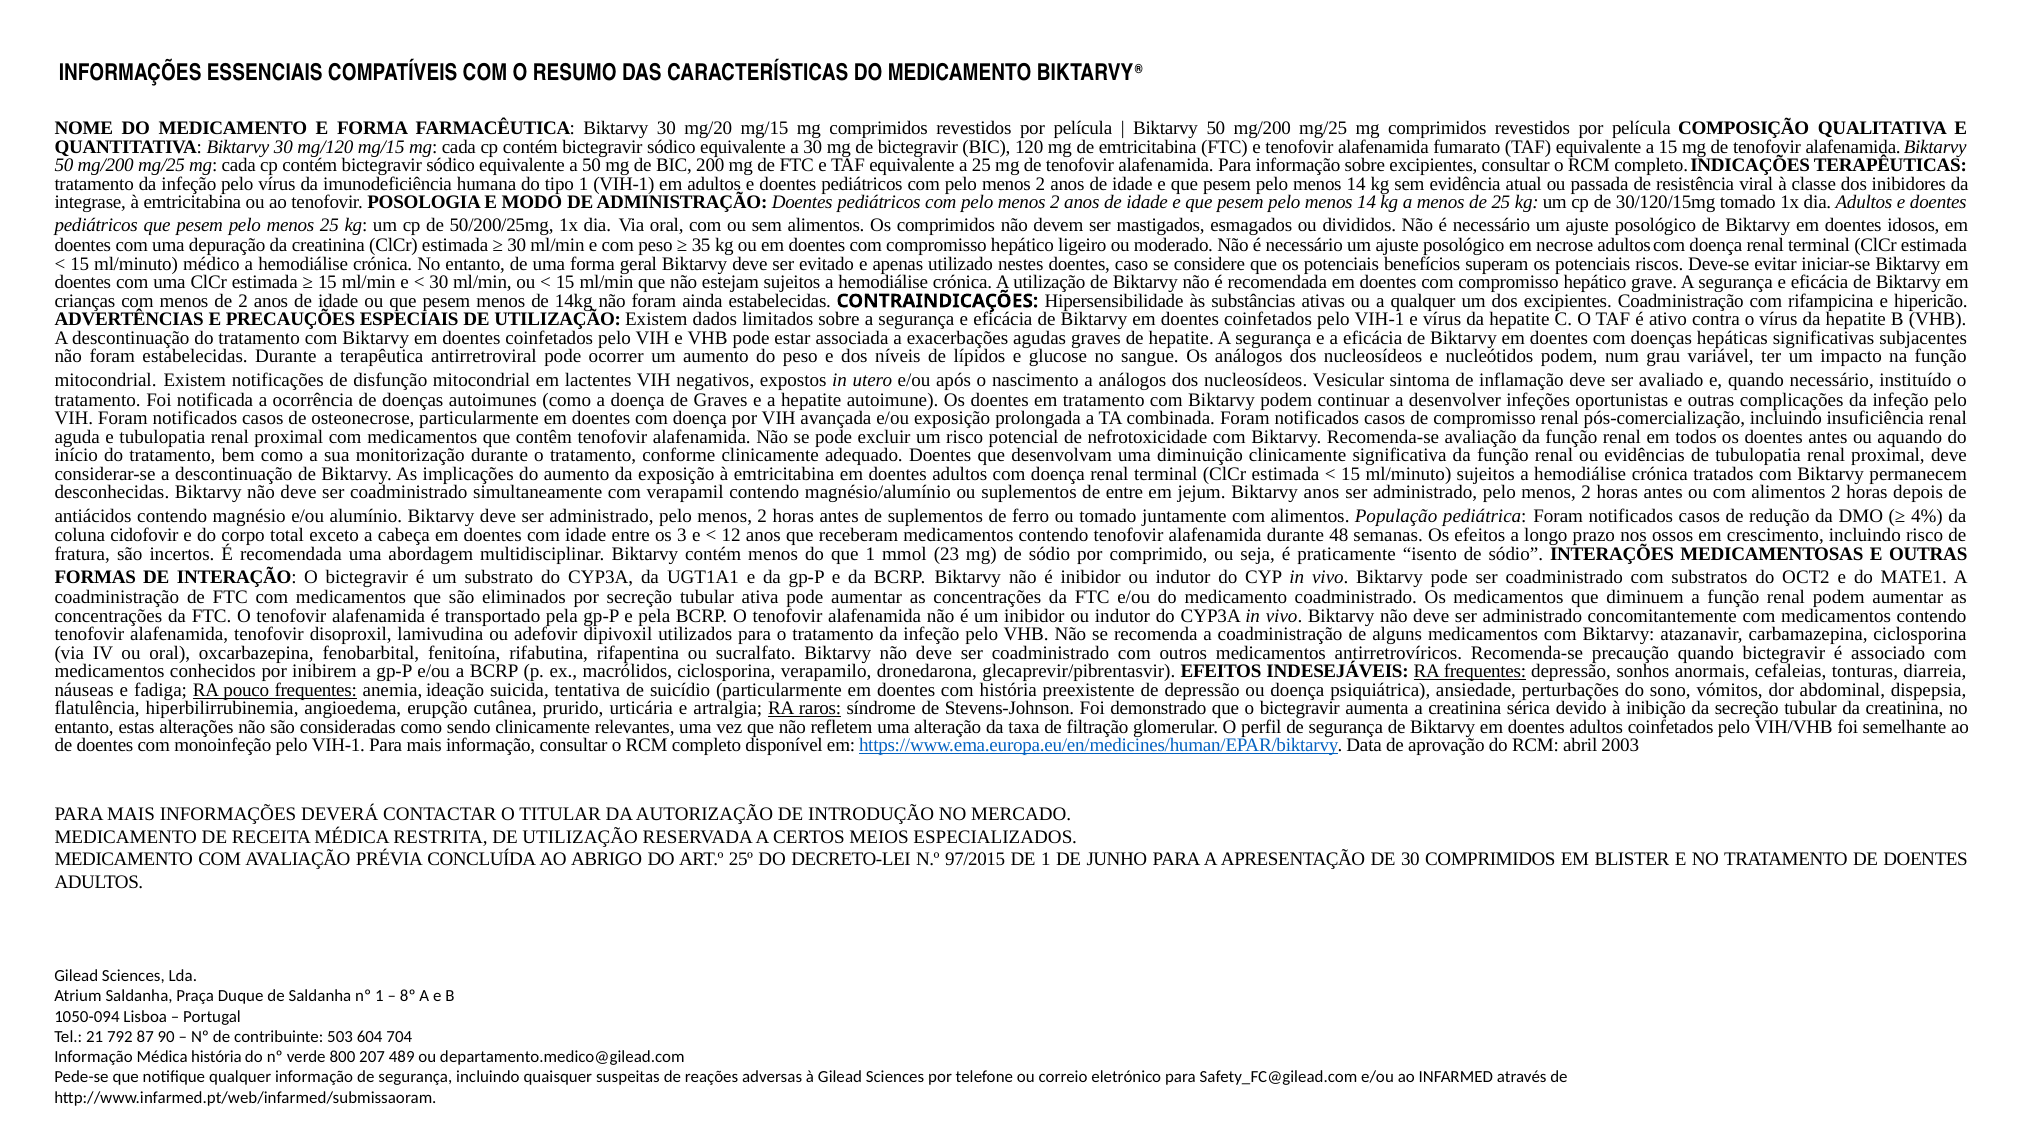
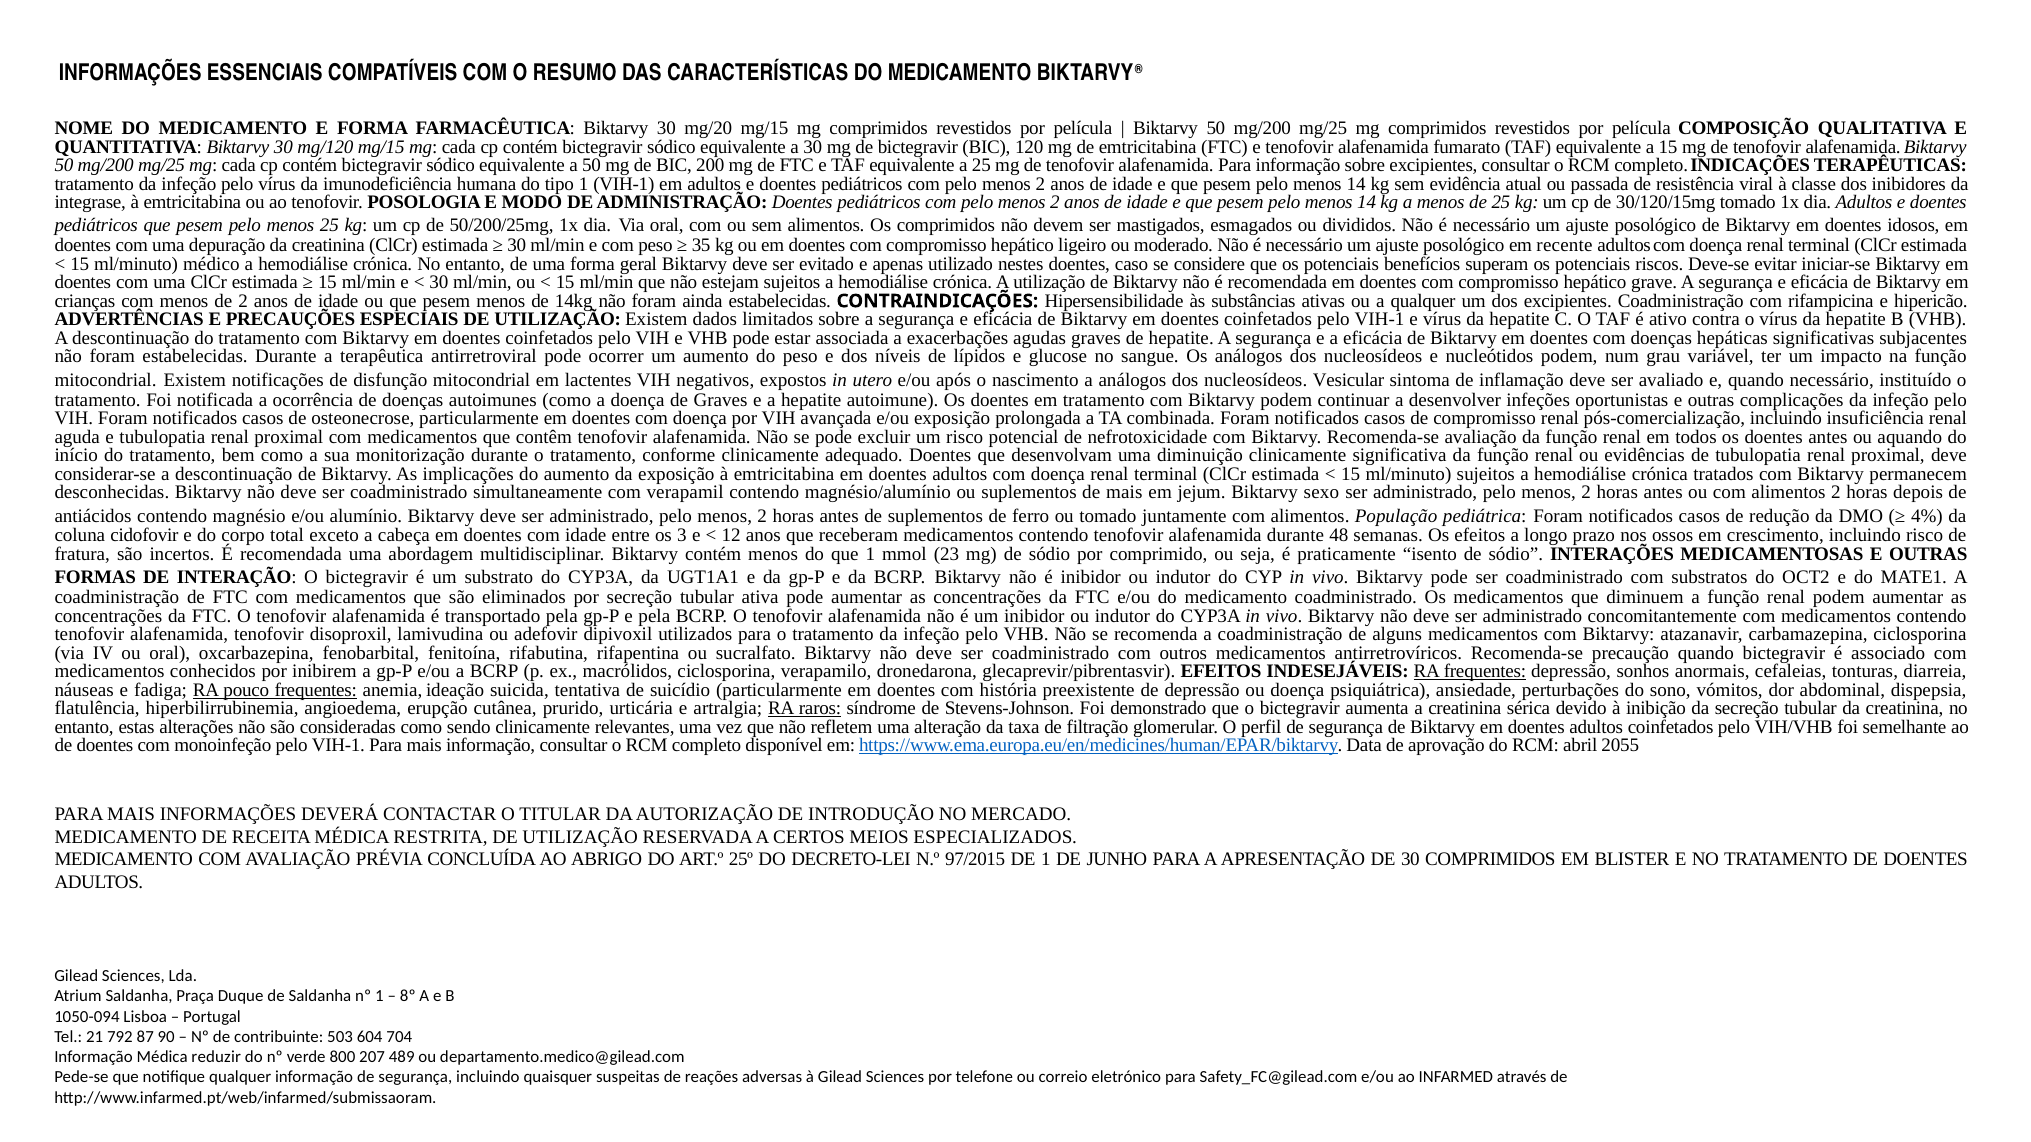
necrose: necrose -> recente
de entre: entre -> mais
Biktarvy anos: anos -> sexo
2003: 2003 -> 2055
Médica história: história -> reduzir
